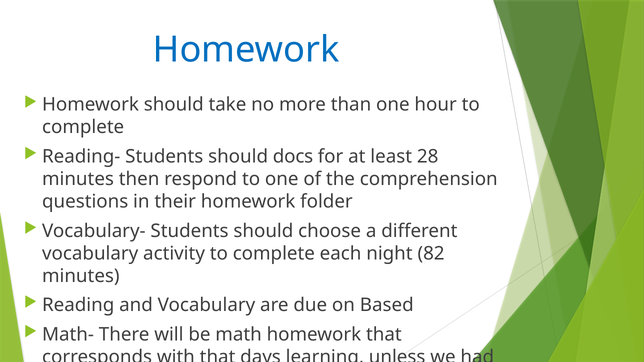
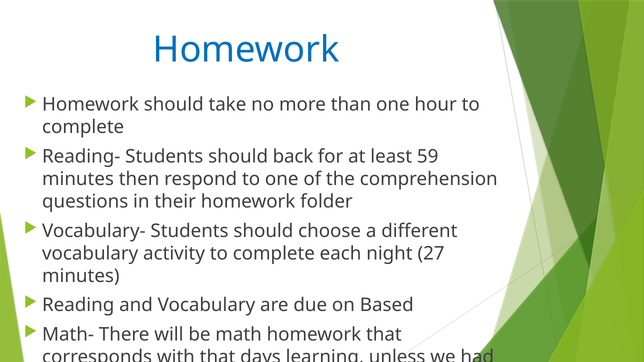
docs: docs -> back
28: 28 -> 59
82: 82 -> 27
